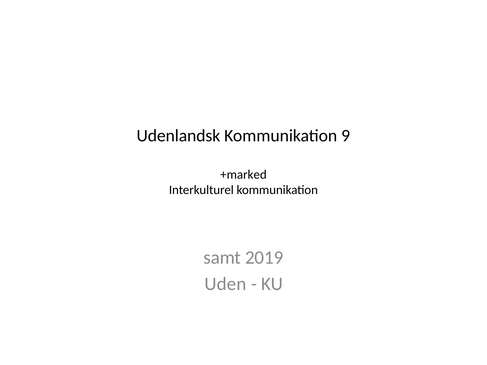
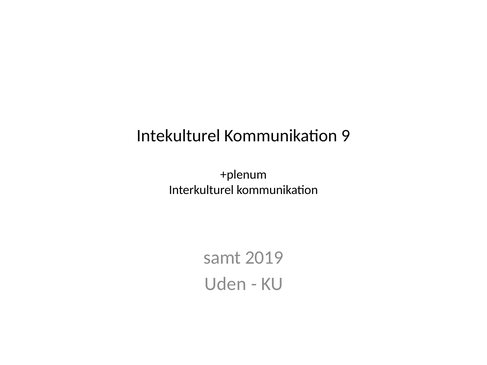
Udenlandsk: Udenlandsk -> Intekulturel
+marked: +marked -> +plenum
